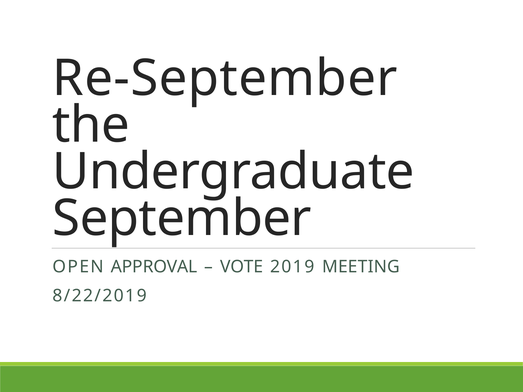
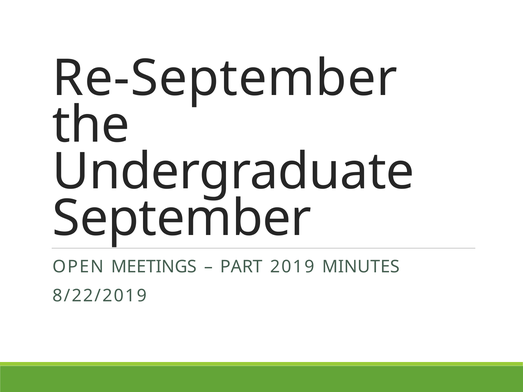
APPROVAL: APPROVAL -> MEETINGS
VOTE: VOTE -> PART
MEETING: MEETING -> MINUTES
